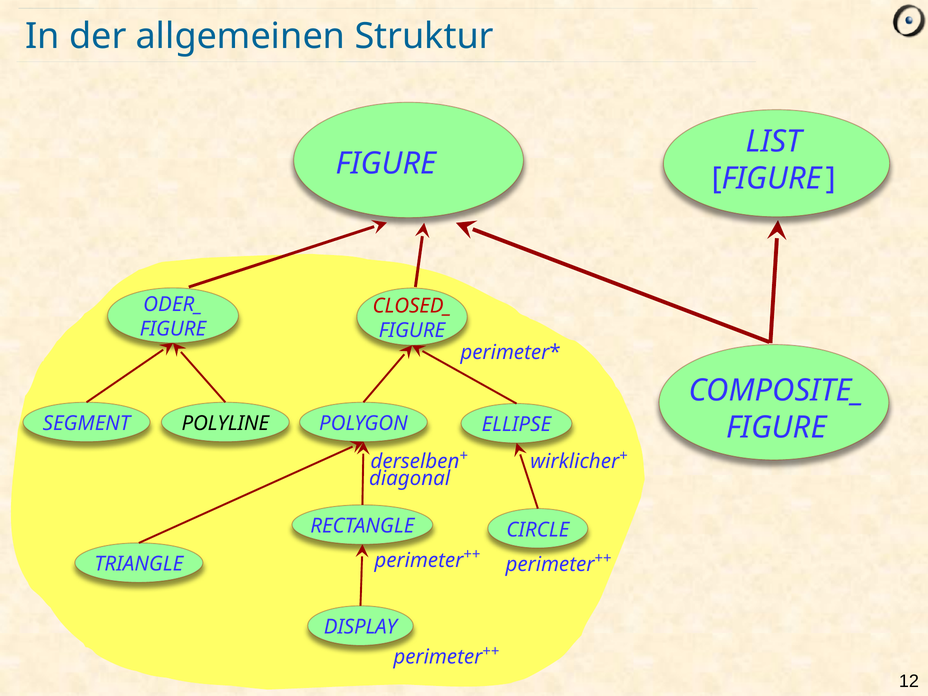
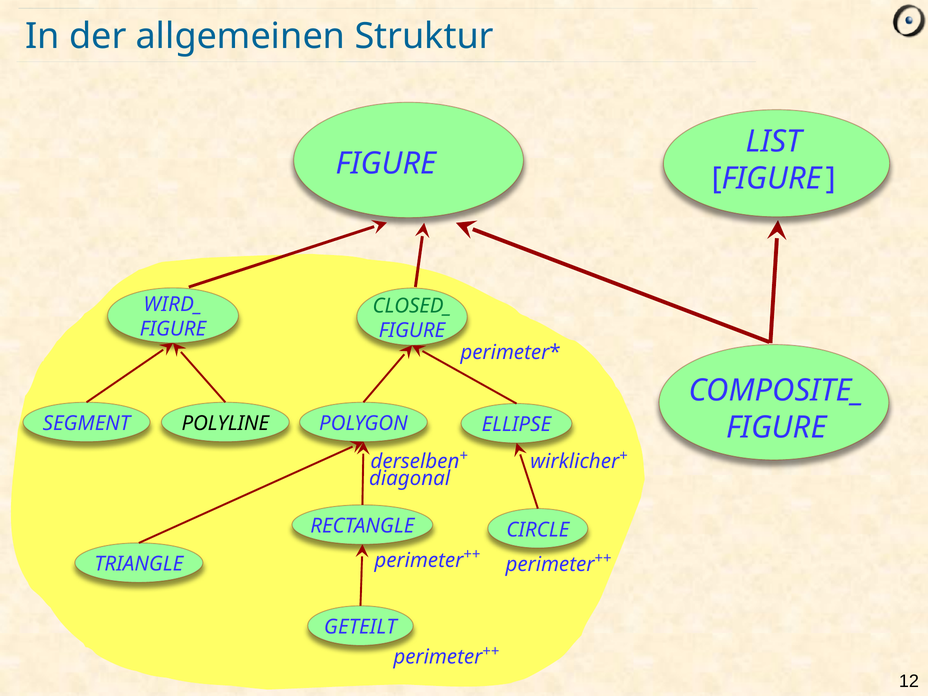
ODER_: ODER_ -> WIRD_
CLOSED_ colour: red -> green
DISPLAY: DISPLAY -> GETEILT
